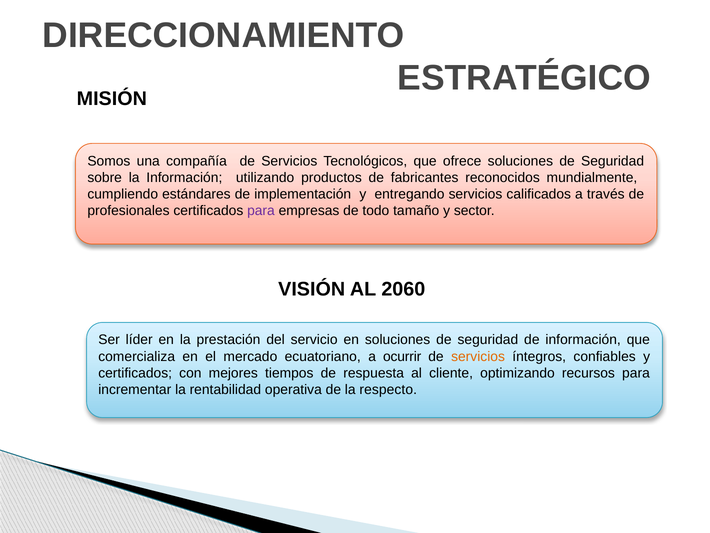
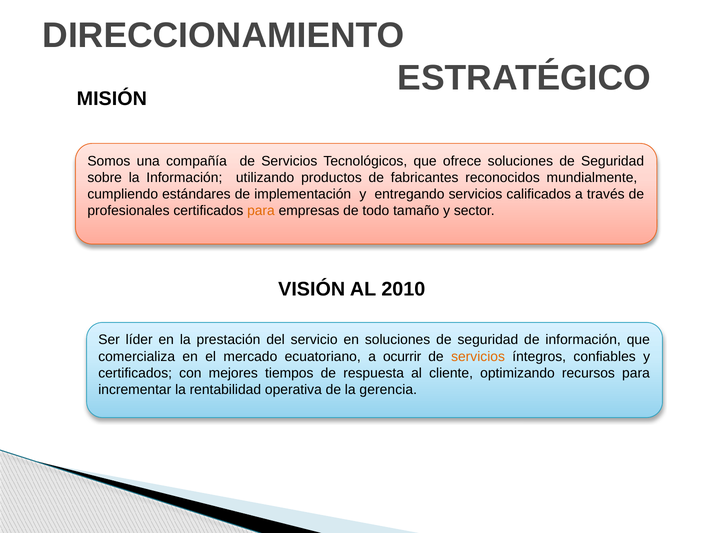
para at (261, 211) colour: purple -> orange
2060: 2060 -> 2010
respecto: respecto -> gerencia
